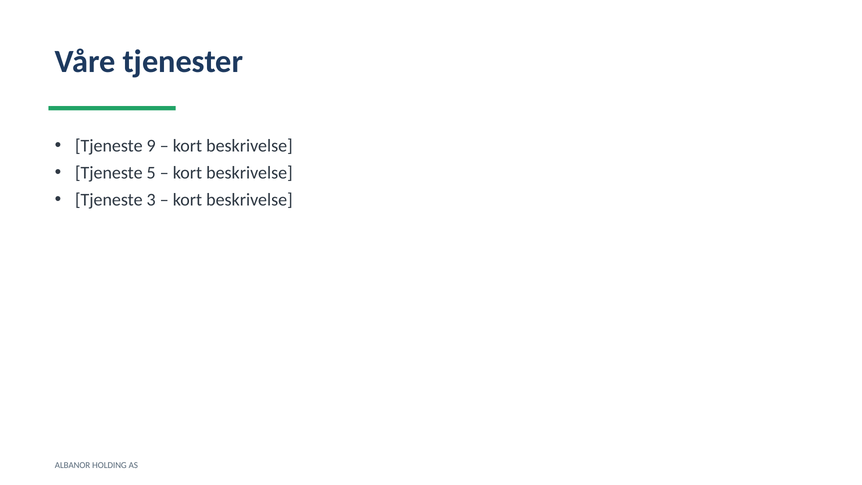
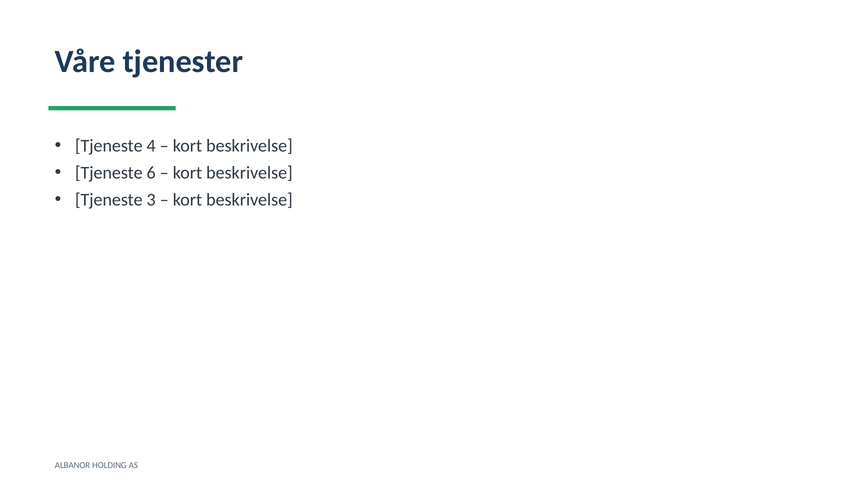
9: 9 -> 4
5: 5 -> 6
